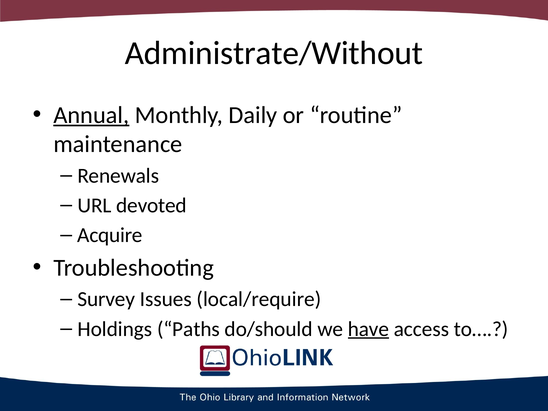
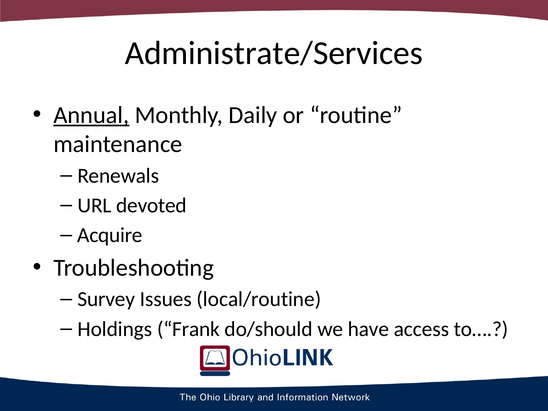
Administrate/Without: Administrate/Without -> Administrate/Services
local/require: local/require -> local/routine
Paths: Paths -> Frank
have underline: present -> none
